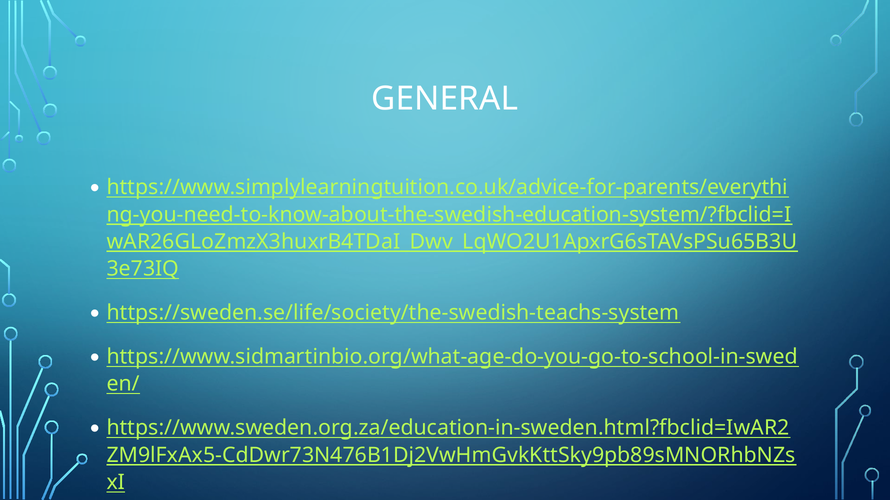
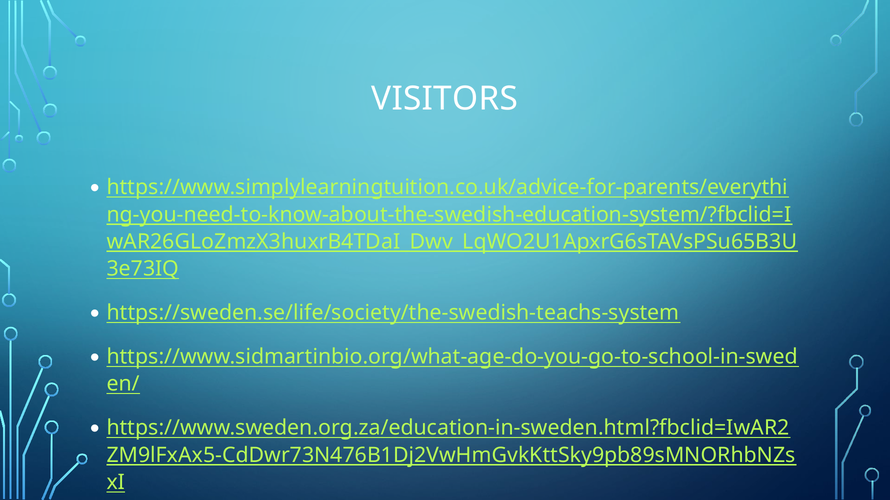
GENERAL: GENERAL -> VISITORS
